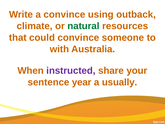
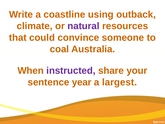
a convince: convince -> coastline
natural colour: green -> purple
with: with -> coal
usually: usually -> largest
